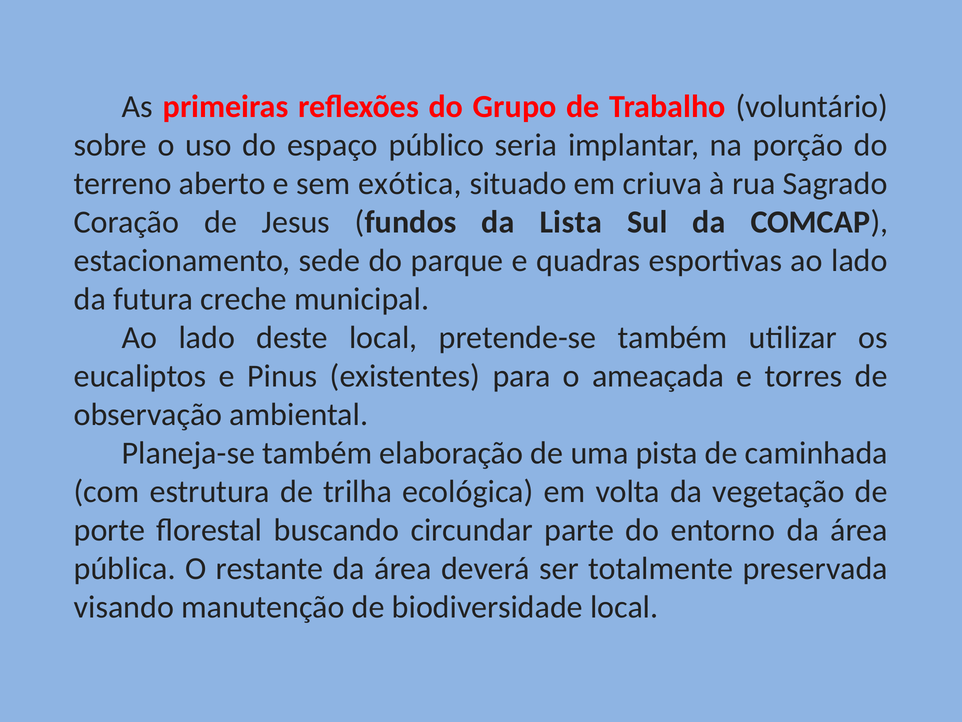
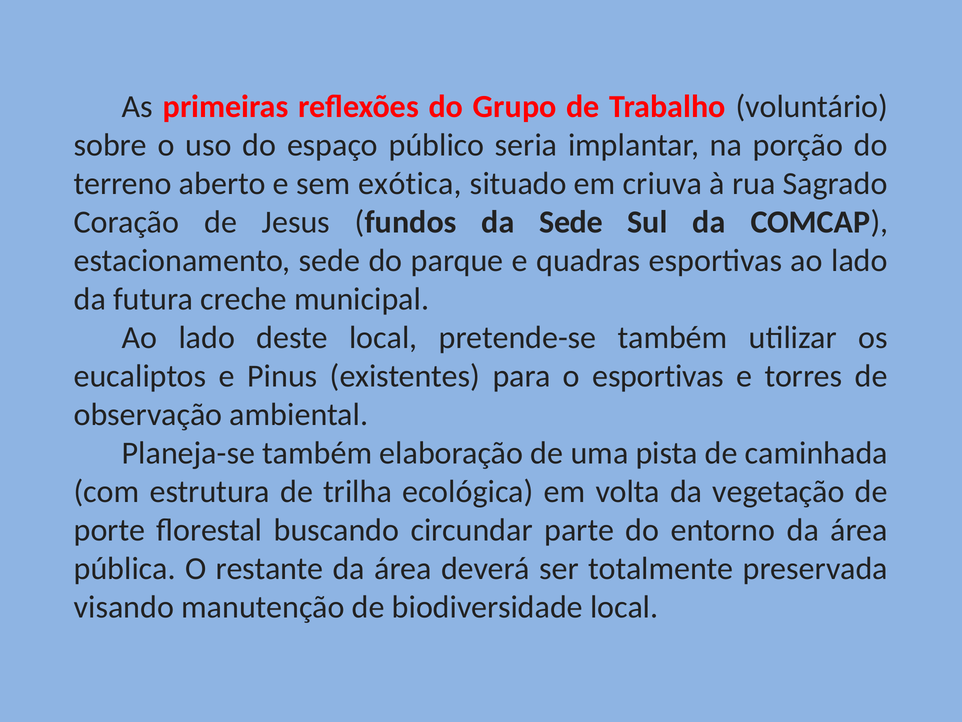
da Lista: Lista -> Sede
o ameaçada: ameaçada -> esportivas
